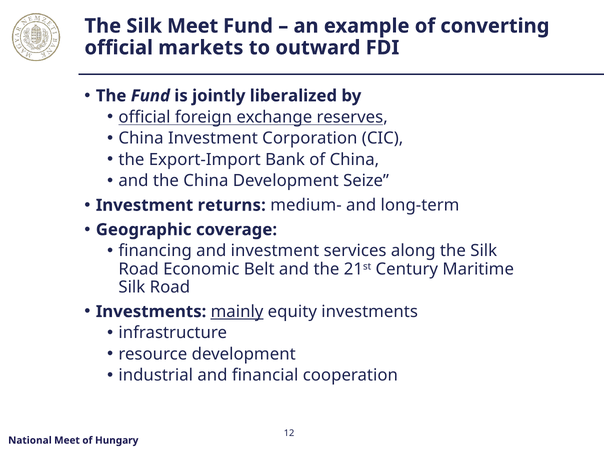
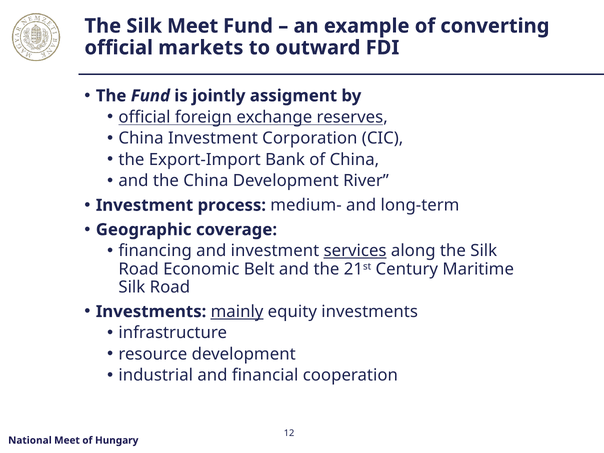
liberalized: liberalized -> assigment
Seize: Seize -> River
returns: returns -> process
services underline: none -> present
